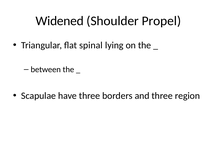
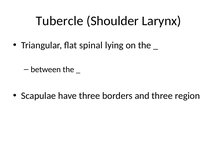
Widened: Widened -> Tubercle
Propel: Propel -> Larynx
